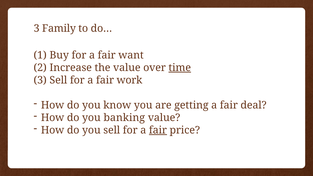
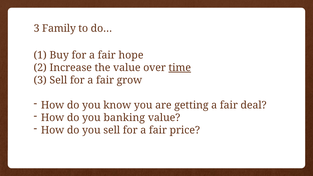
want: want -> hope
work: work -> grow
fair at (158, 130) underline: present -> none
